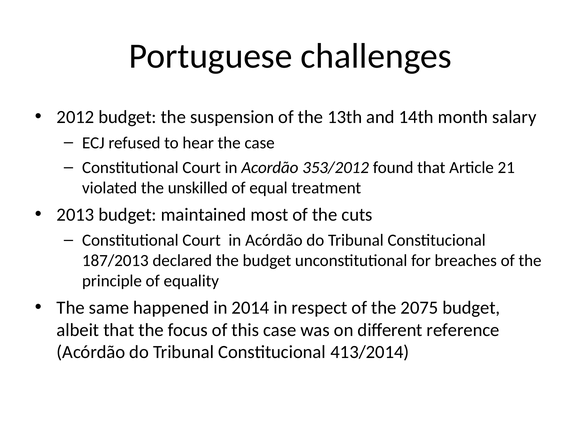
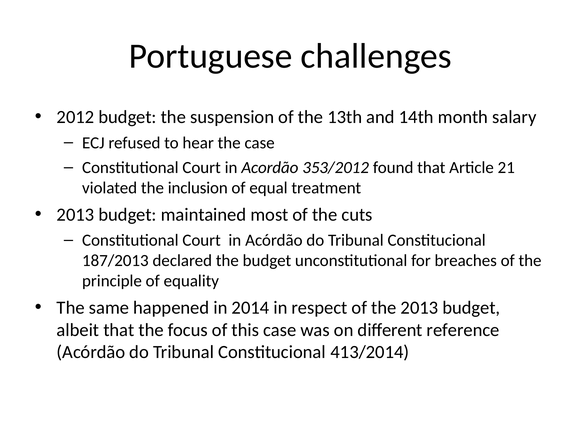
unskilled: unskilled -> inclusion
the 2075: 2075 -> 2013
